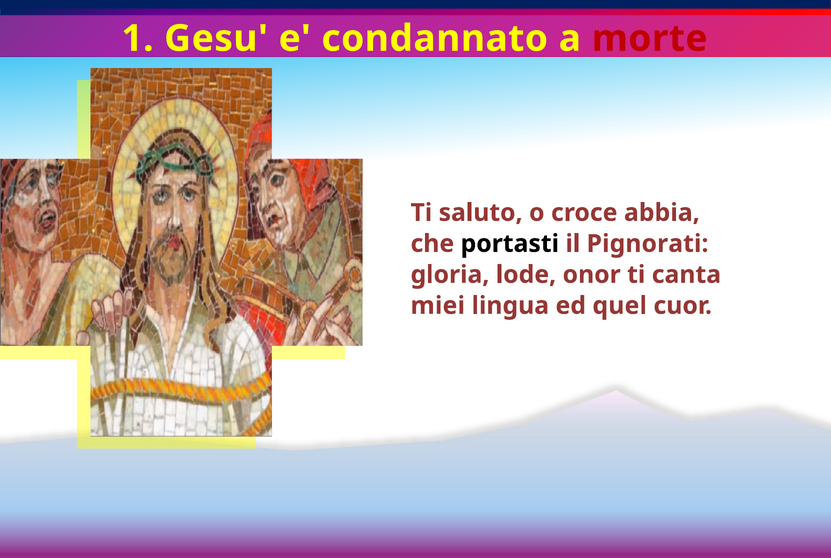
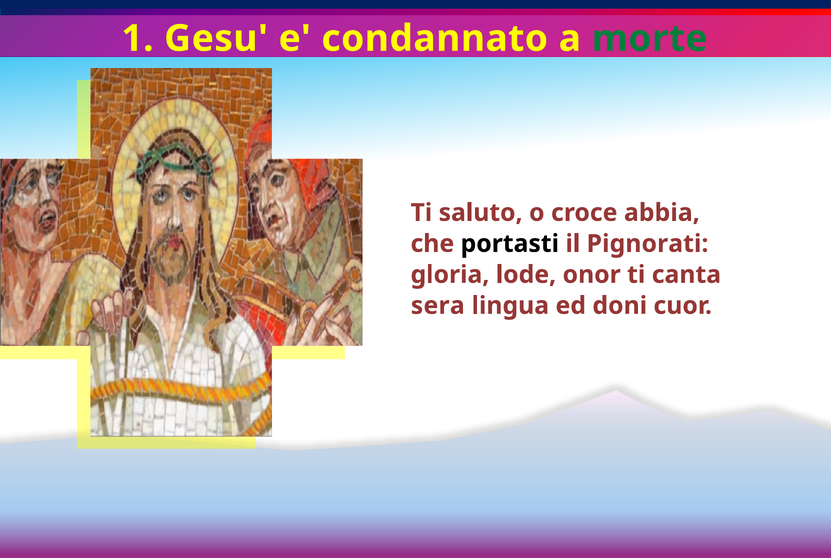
morte colour: red -> green
miei: miei -> sera
quel: quel -> doni
